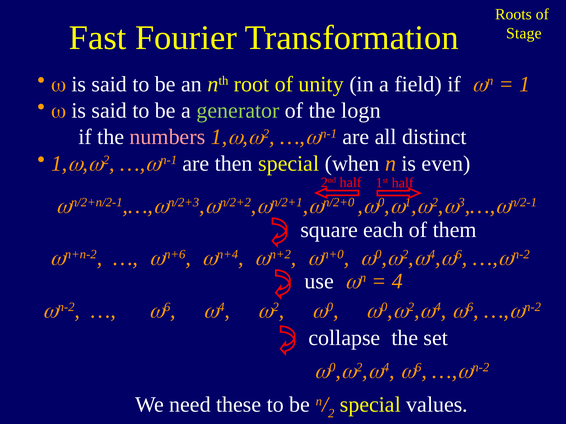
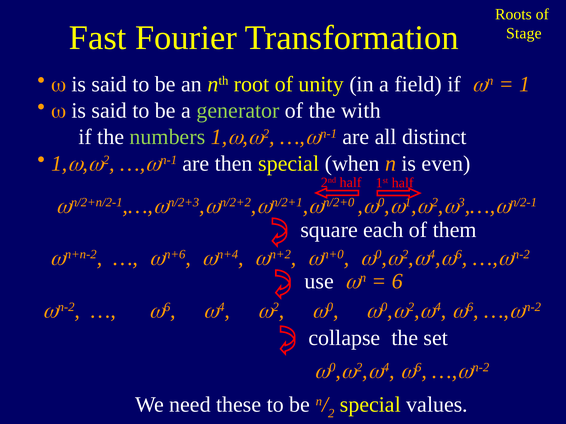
logn: logn -> with
numbers colour: pink -> light green
4: 4 -> 6
